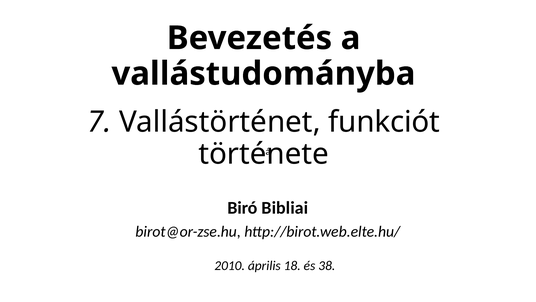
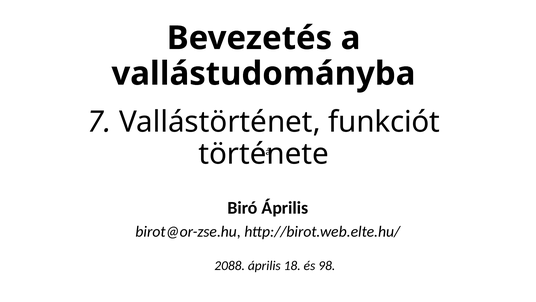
Biró Bibliai: Bibliai -> Április
2010: 2010 -> 2088
38: 38 -> 98
